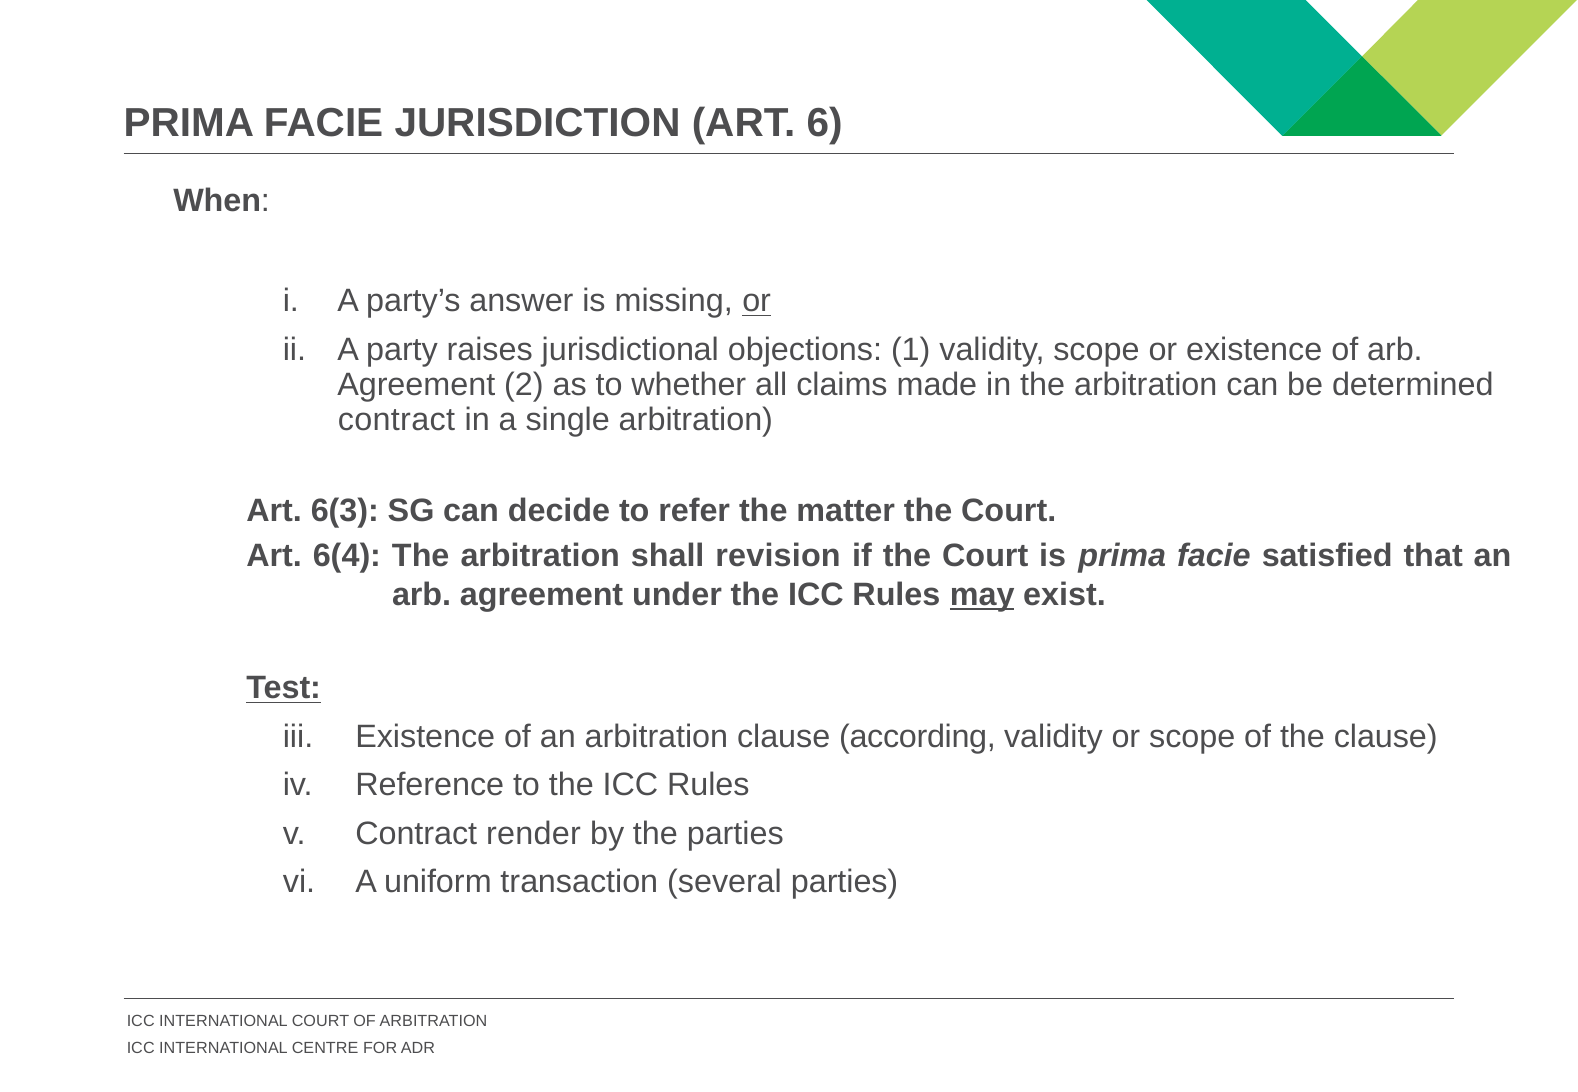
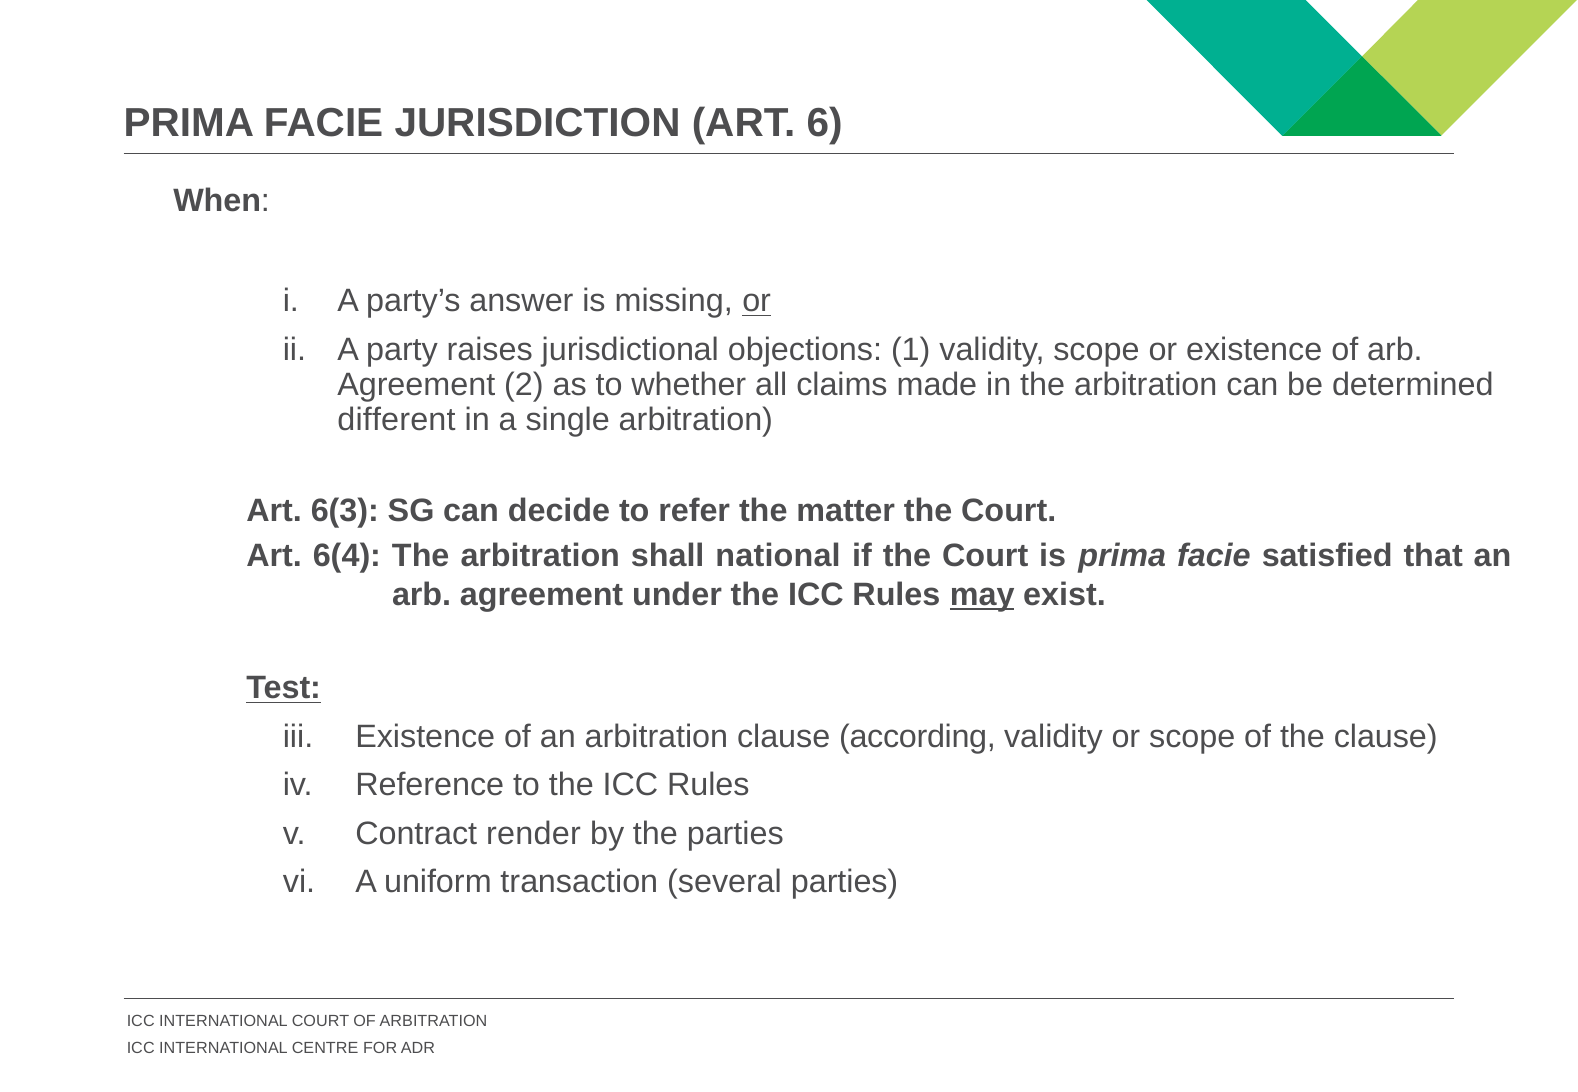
contract at (396, 420): contract -> different
revision: revision -> national
